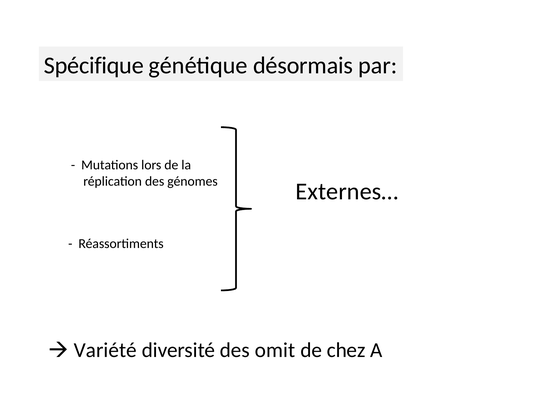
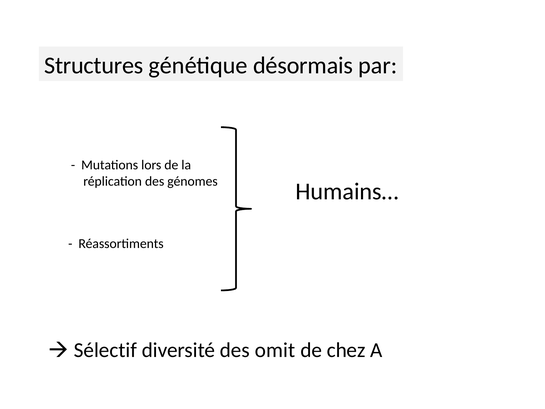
Spécifique: Spécifique -> Structures
Externes…: Externes… -> Humains…
Variété: Variété -> Sélectif
